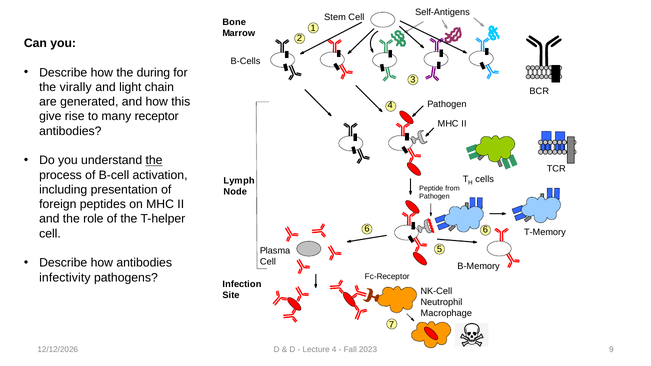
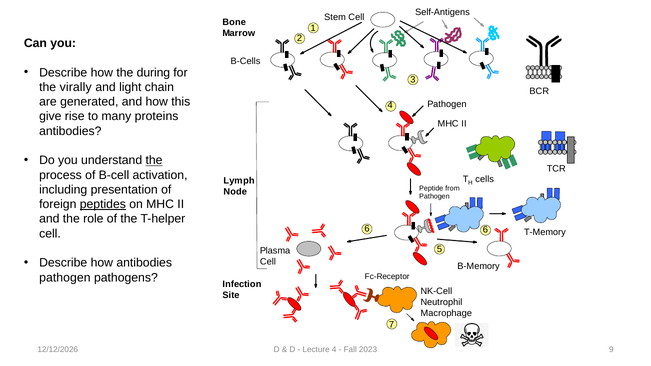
receptor: receptor -> proteins
peptides underline: none -> present
infectivity at (65, 278): infectivity -> pathogen
